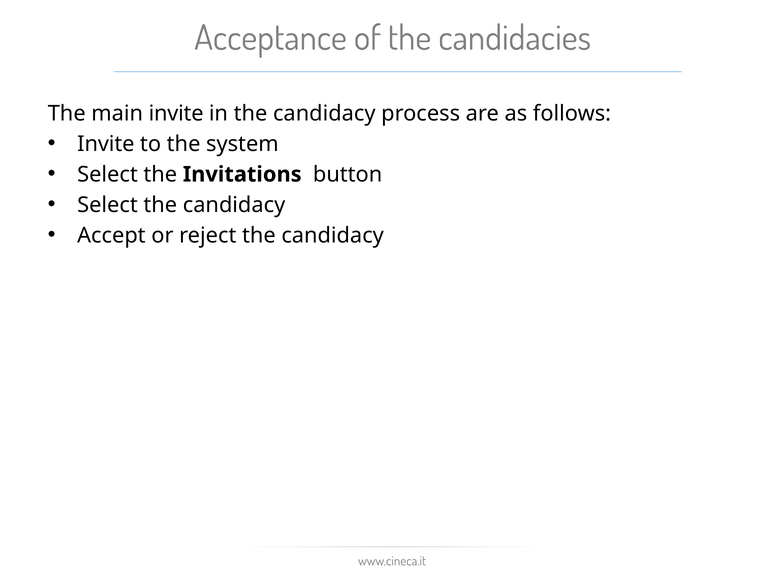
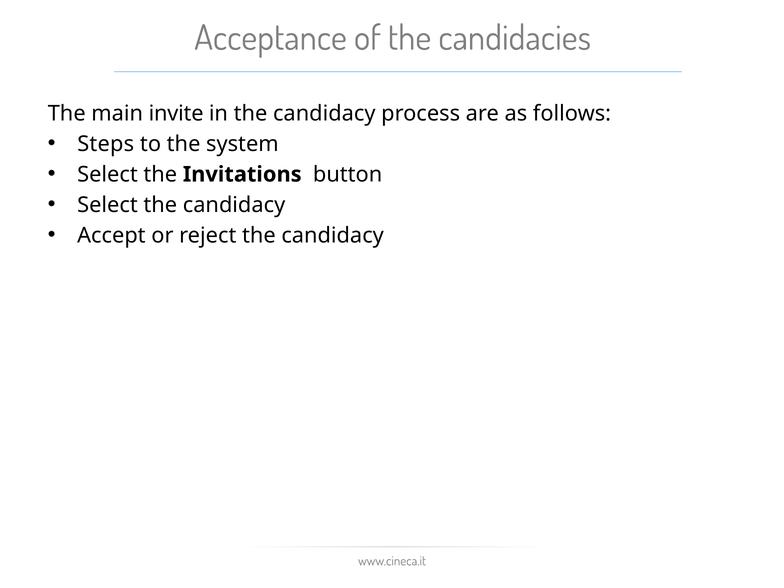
Invite at (106, 144): Invite -> Steps
